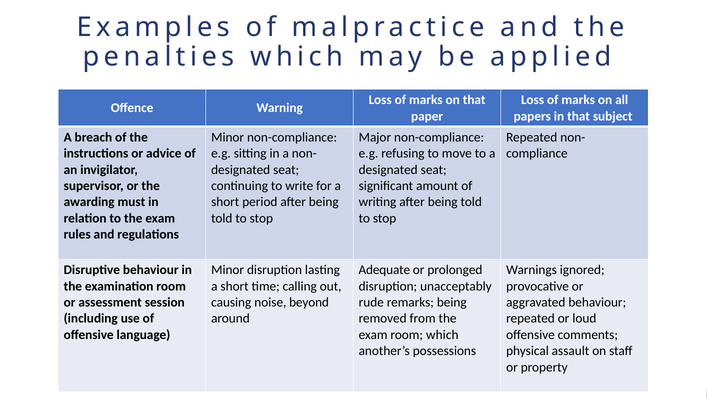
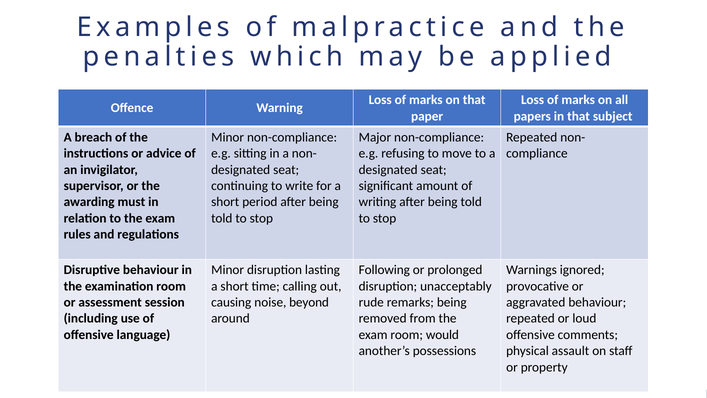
Adequate: Adequate -> Following
room which: which -> would
